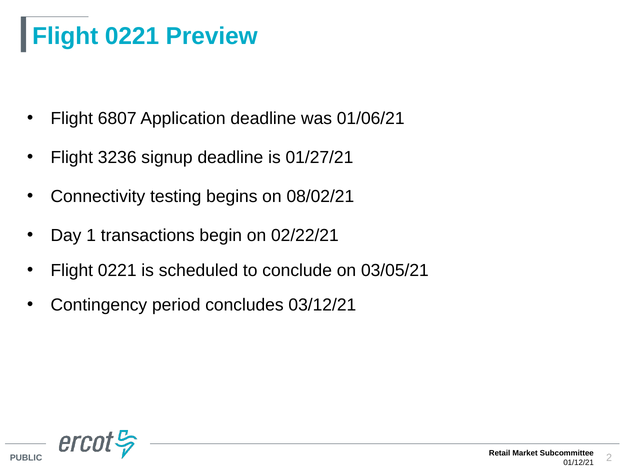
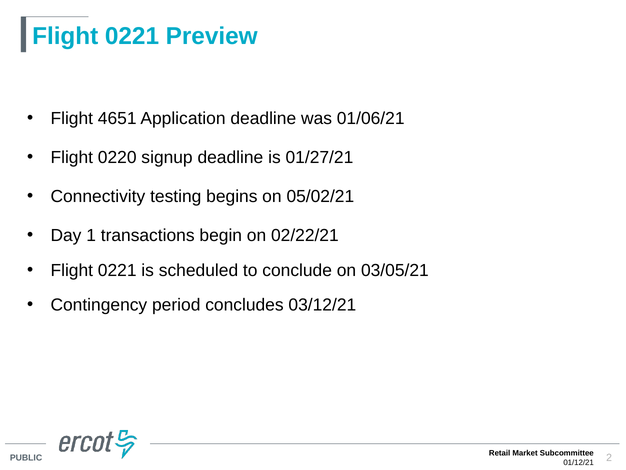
6807: 6807 -> 4651
3236: 3236 -> 0220
08/02/21: 08/02/21 -> 05/02/21
